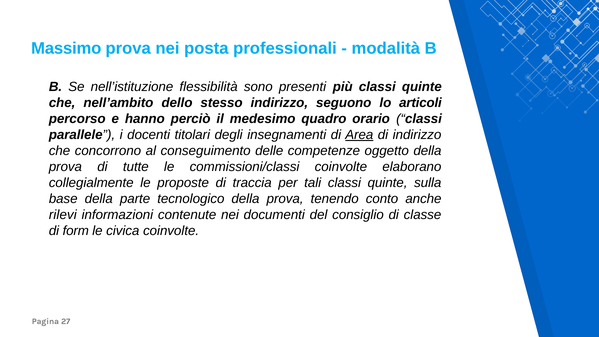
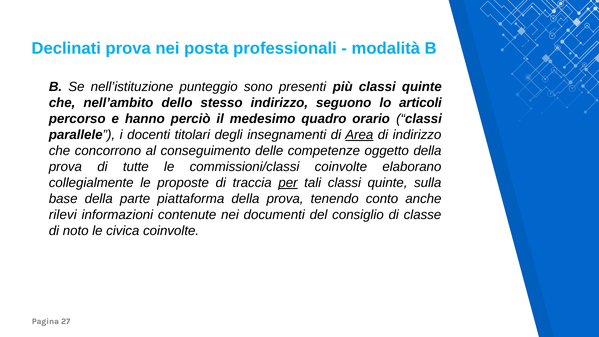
Massimo: Massimo -> Declinati
flessibilità: flessibilità -> punteggio
per underline: none -> present
tecnologico: tecnologico -> piattaforma
form: form -> noto
